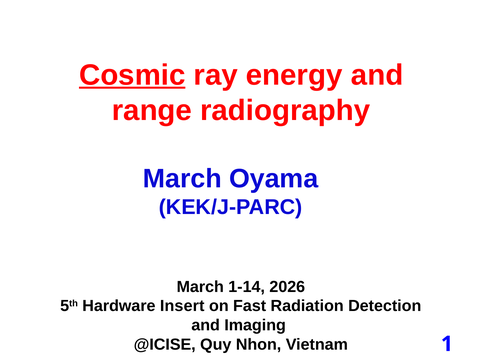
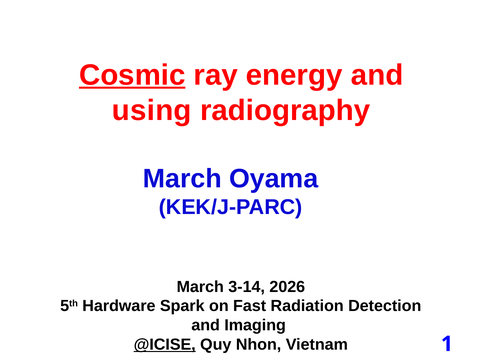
range: range -> using
1-14: 1-14 -> 3-14
Insert: Insert -> Spark
@ICISE underline: none -> present
